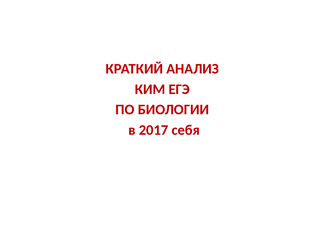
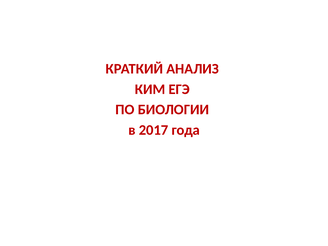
себя: себя -> года
